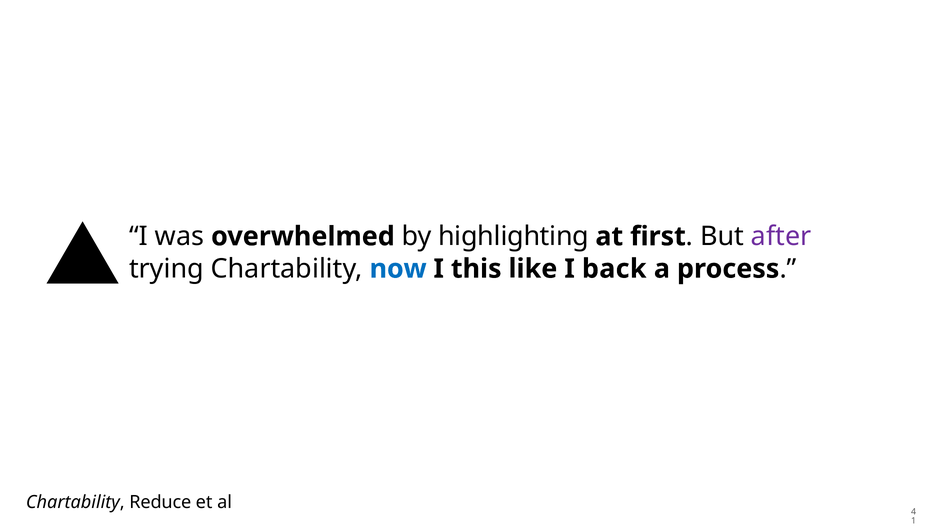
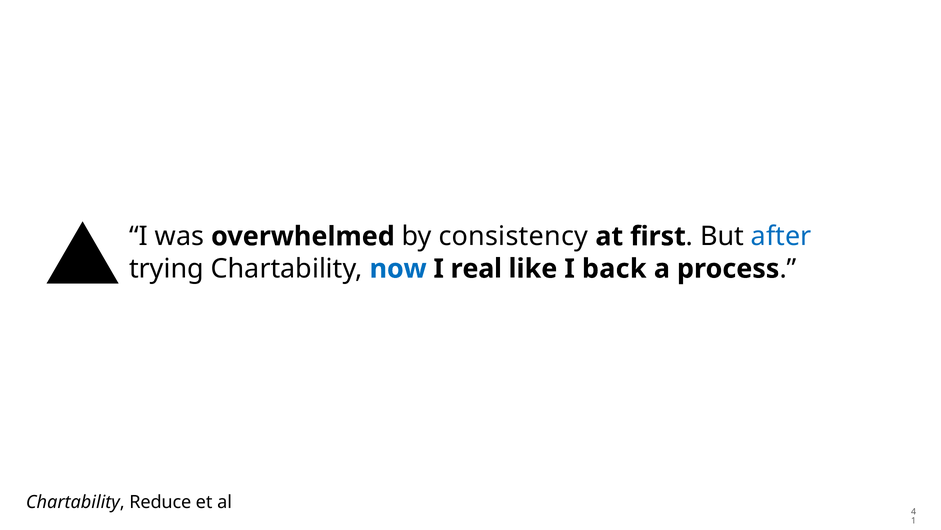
highlighting: highlighting -> consistency
after colour: purple -> blue
this: this -> real
